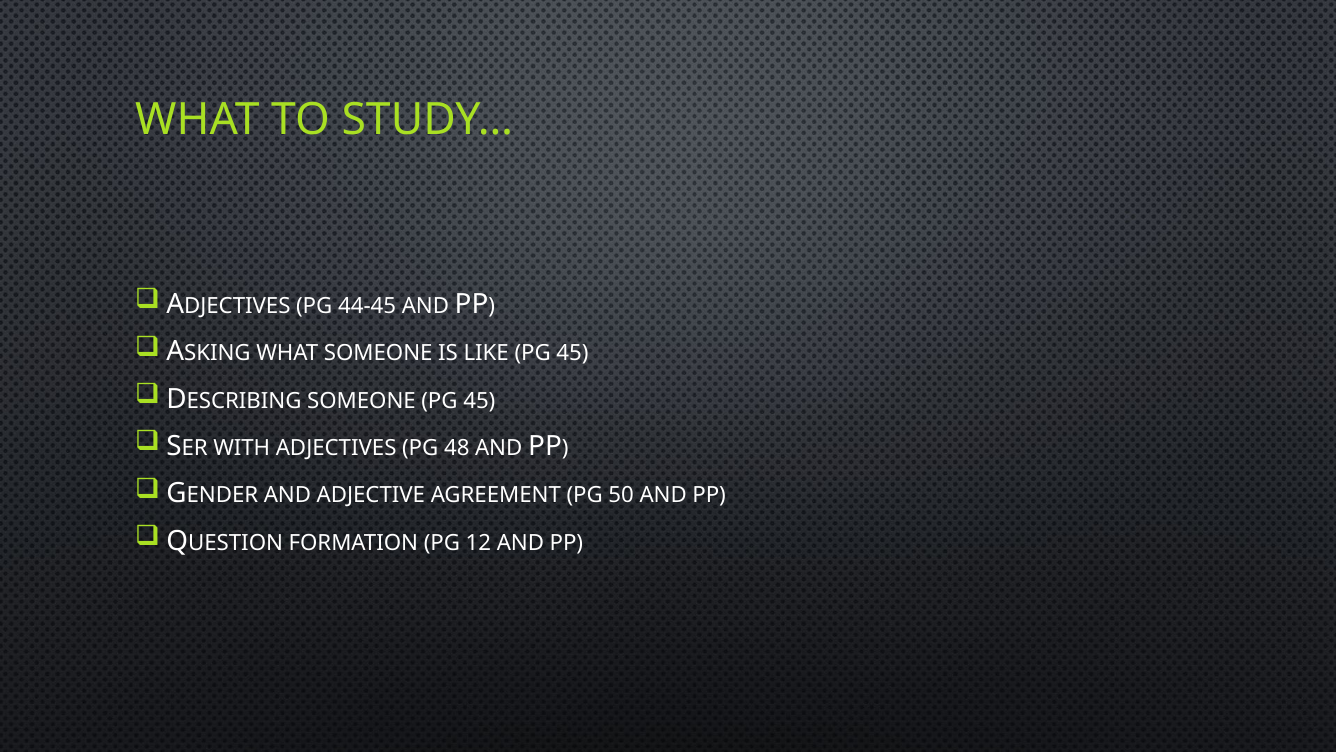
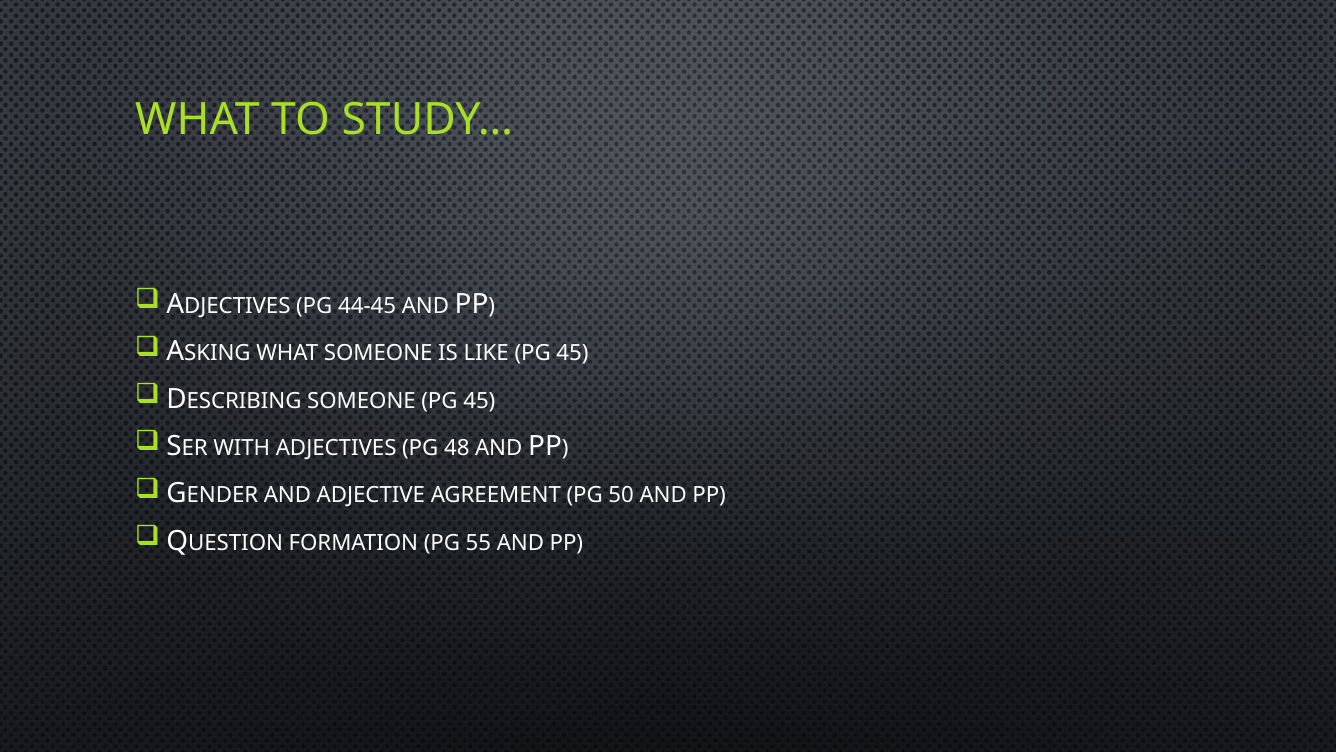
12: 12 -> 55
